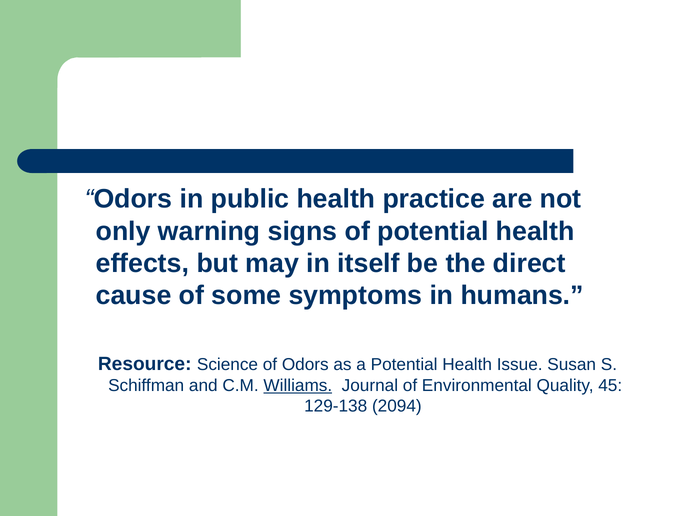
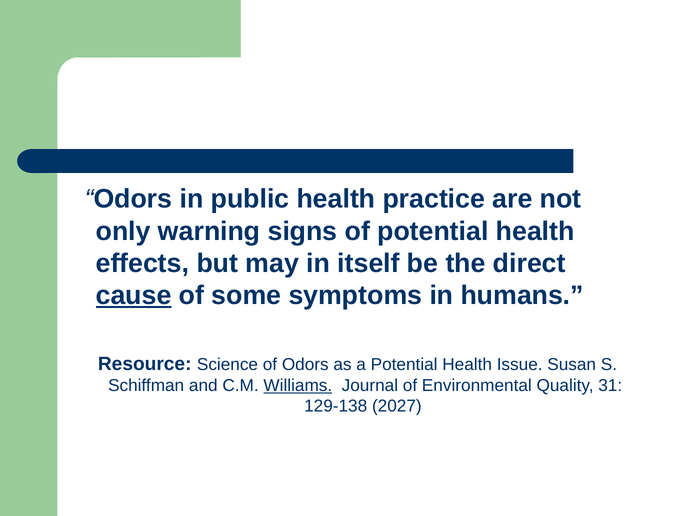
cause underline: none -> present
45: 45 -> 31
2094: 2094 -> 2027
